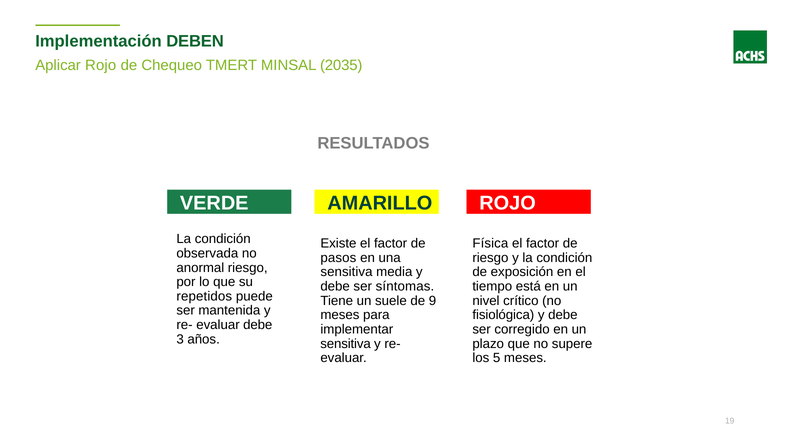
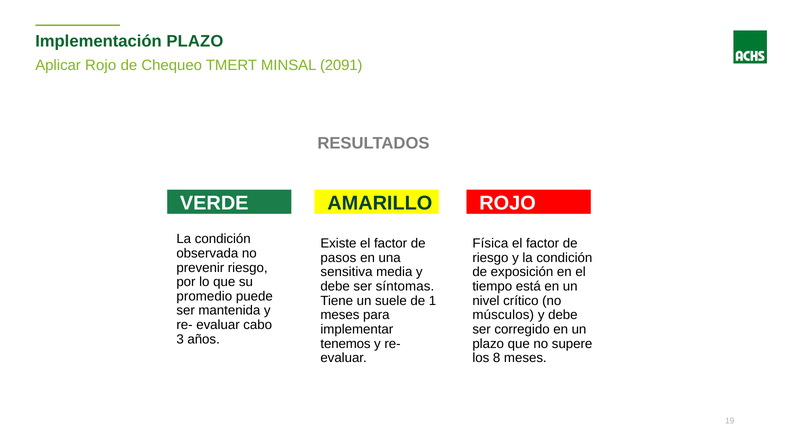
Implementación DEBEN: DEBEN -> PLAZO
2035: 2035 -> 2091
anormal: anormal -> prevenir
repetidos: repetidos -> promedio
9: 9 -> 1
fisiológica: fisiológica -> músculos
evaluar debe: debe -> cabo
sensitiva at (346, 344): sensitiva -> tenemos
5: 5 -> 8
